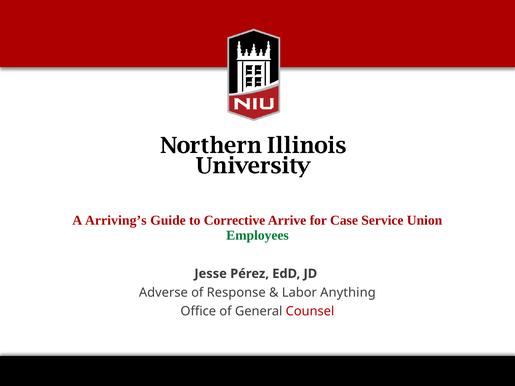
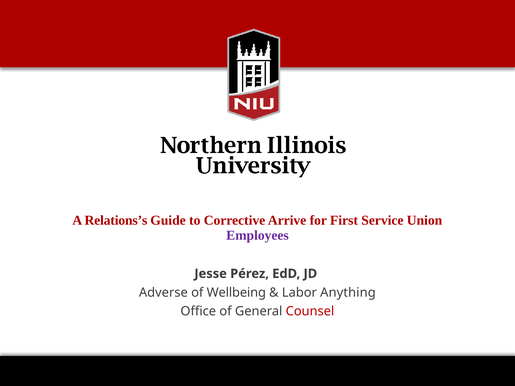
Arriving’s: Arriving’s -> Relations’s
Case: Case -> First
Employees colour: green -> purple
Response: Response -> Wellbeing
